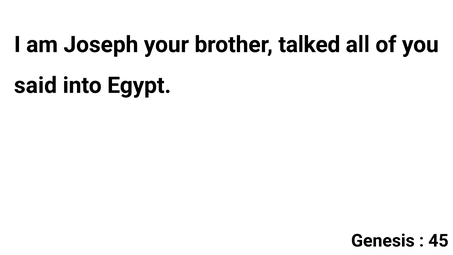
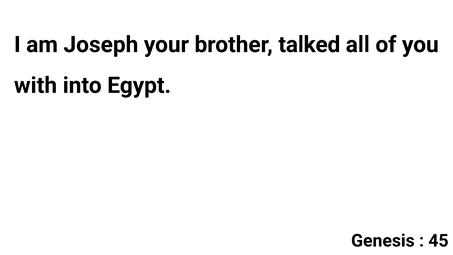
said: said -> with
